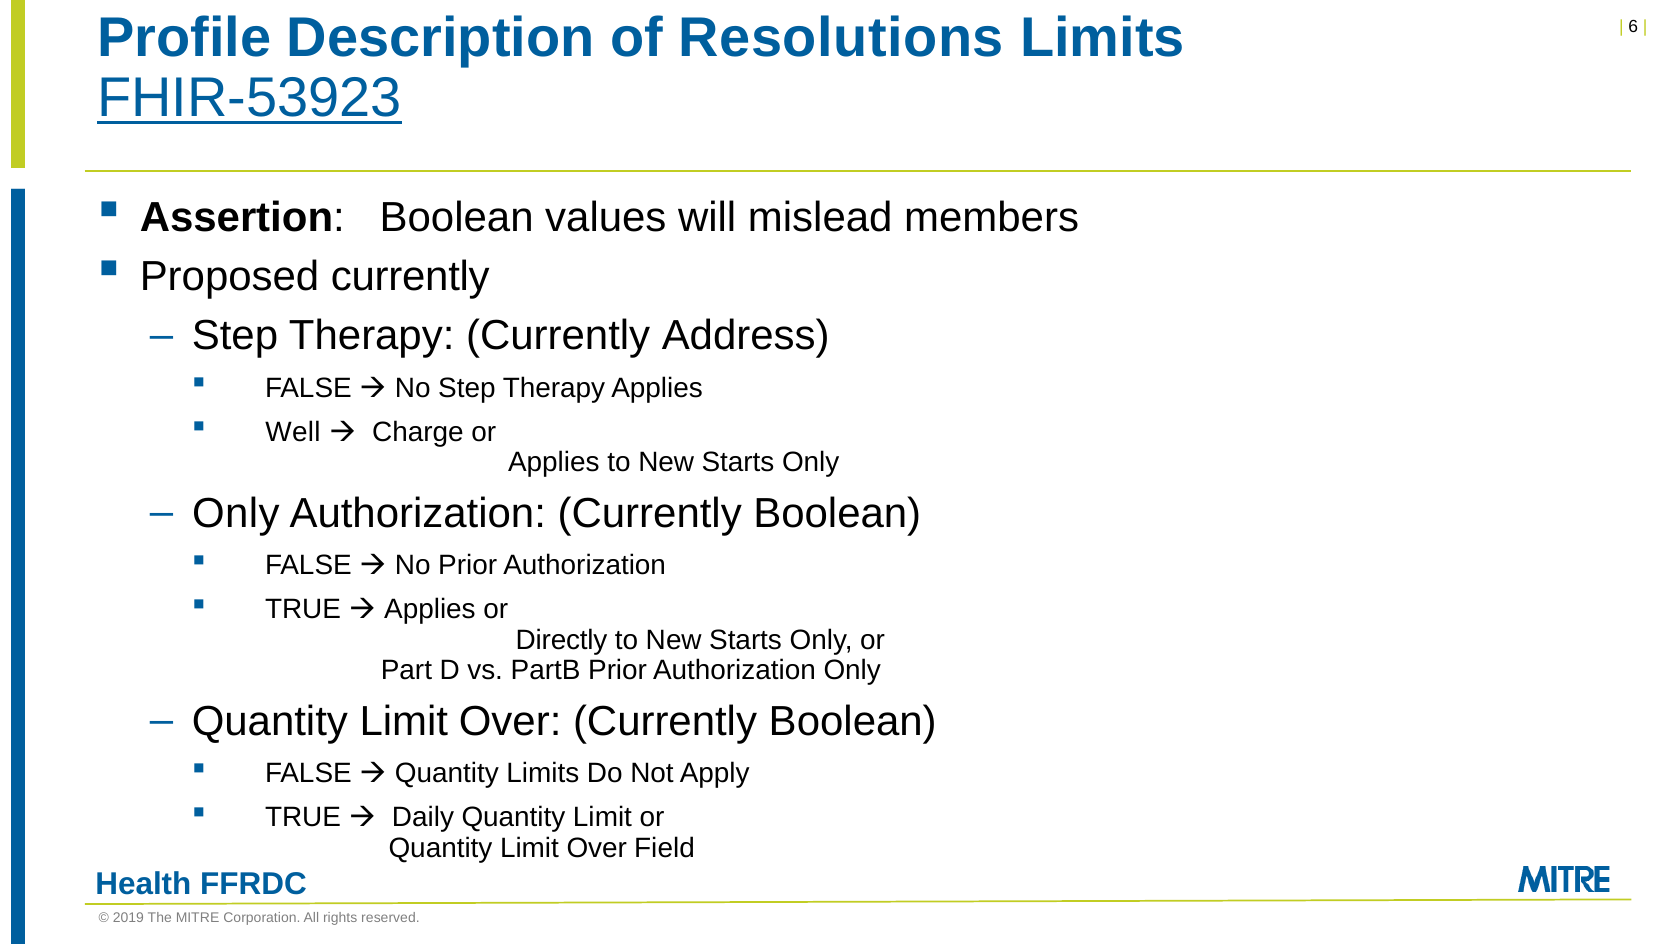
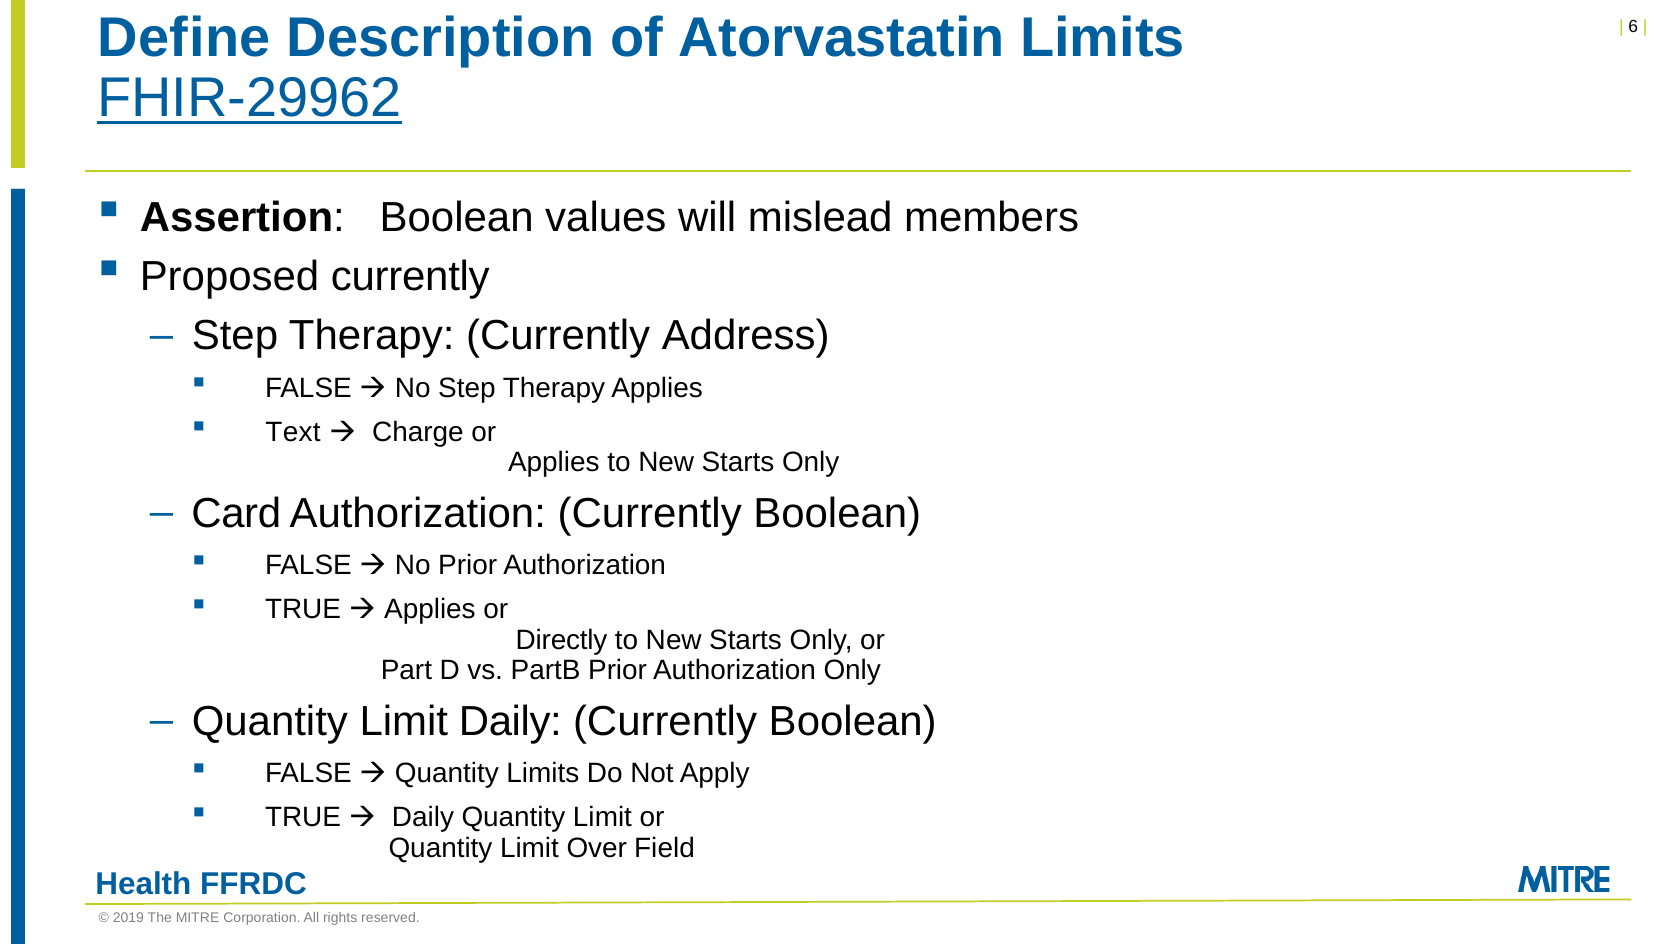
Profile: Profile -> Define
Resolutions: Resolutions -> Atorvastatin
FHIR-53923: FHIR-53923 -> FHIR-29962
Well: Well -> Text
Only at (236, 514): Only -> Card
Over at (510, 722): Over -> Daily
